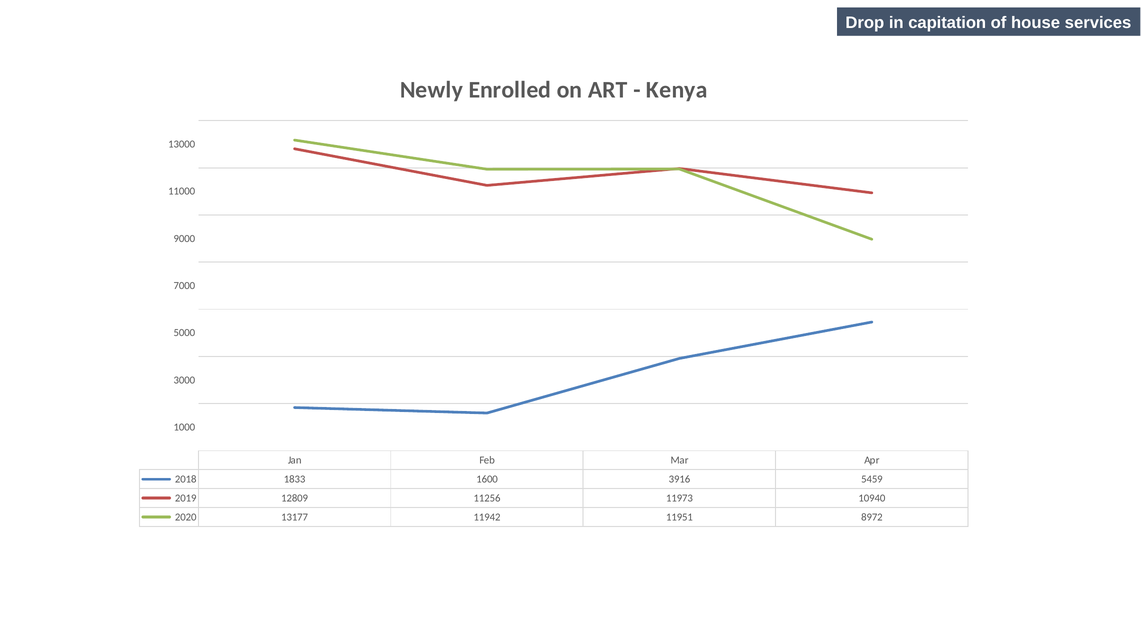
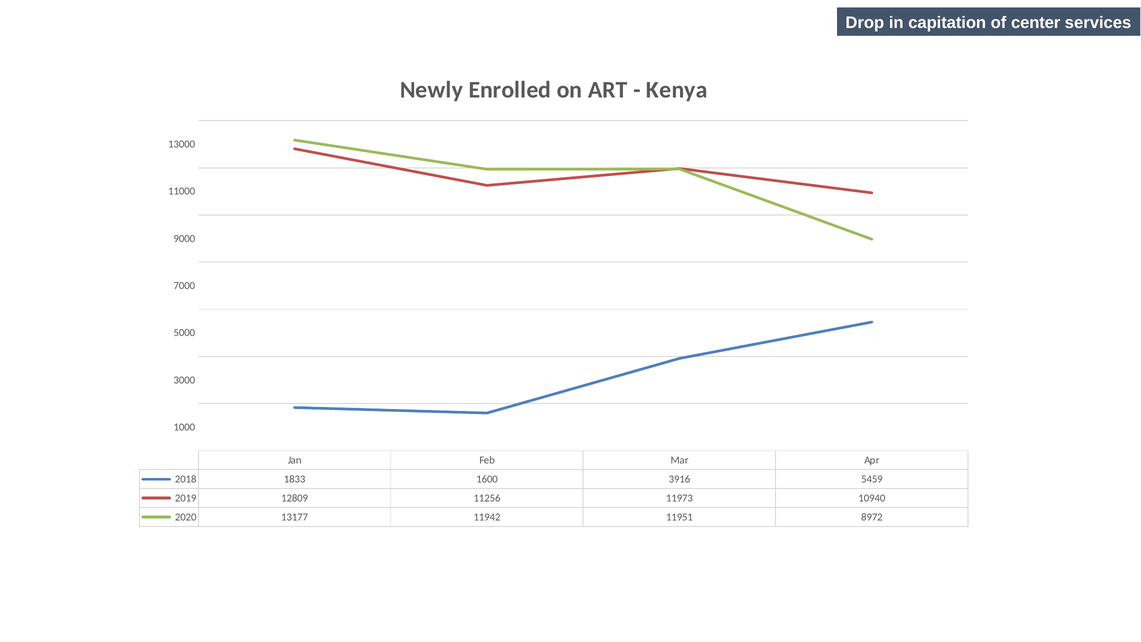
house: house -> center
